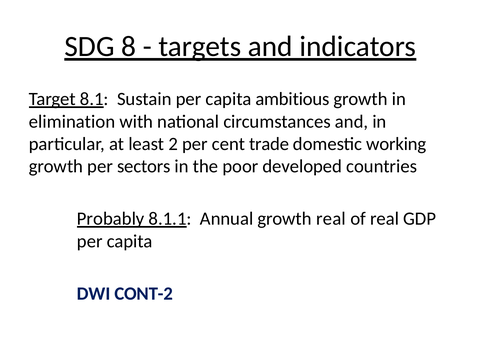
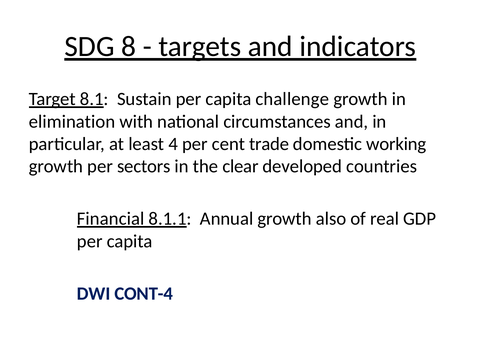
ambitious: ambitious -> challenge
2: 2 -> 4
poor: poor -> clear
Probably: Probably -> Financial
growth real: real -> also
CONT-2: CONT-2 -> CONT-4
